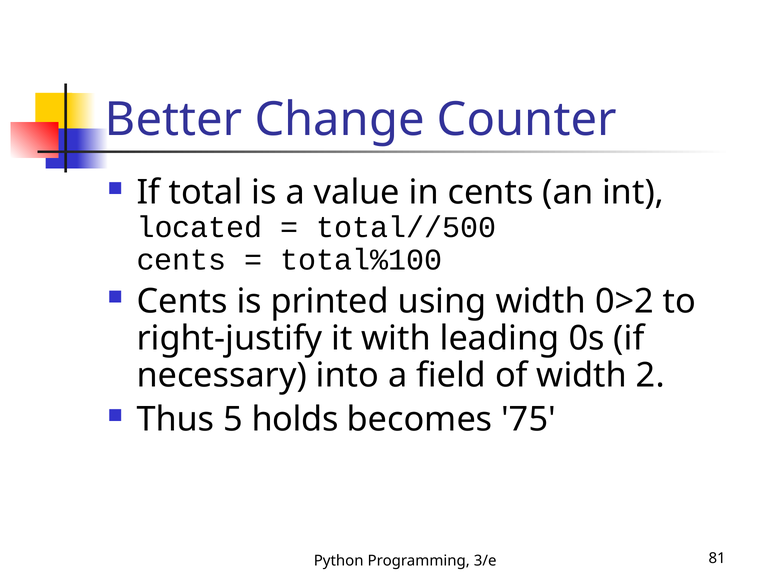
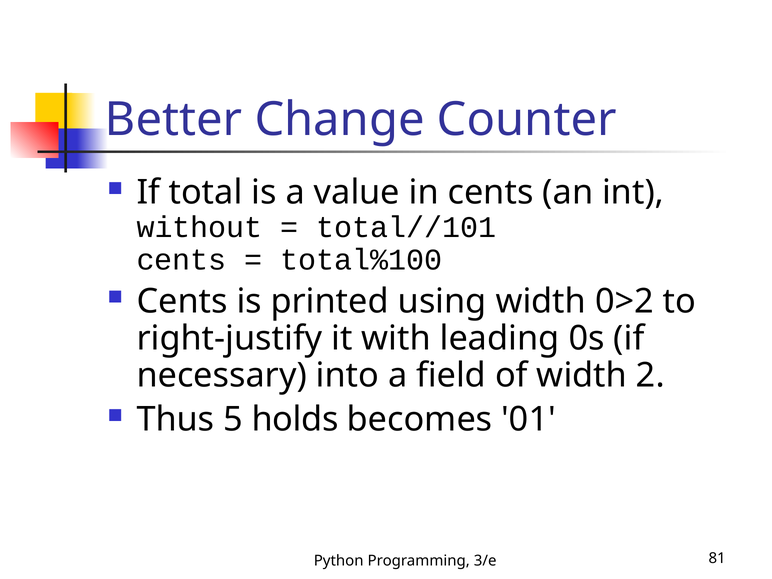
located: located -> without
total//500: total//500 -> total//101
75: 75 -> 01
